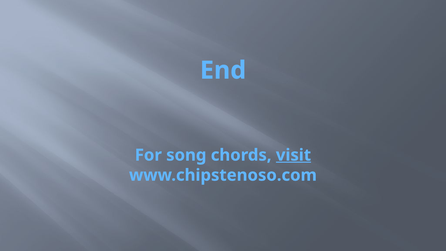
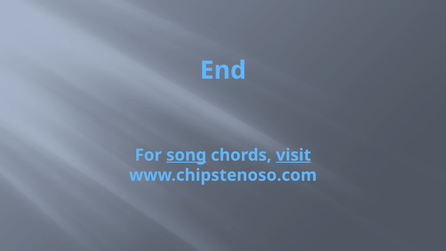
song underline: none -> present
